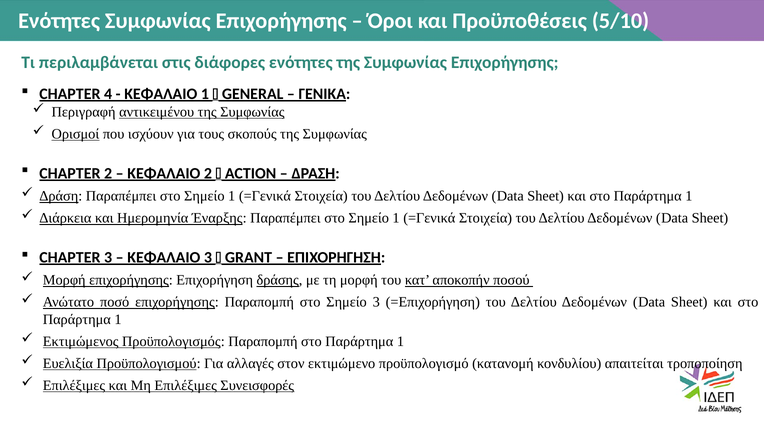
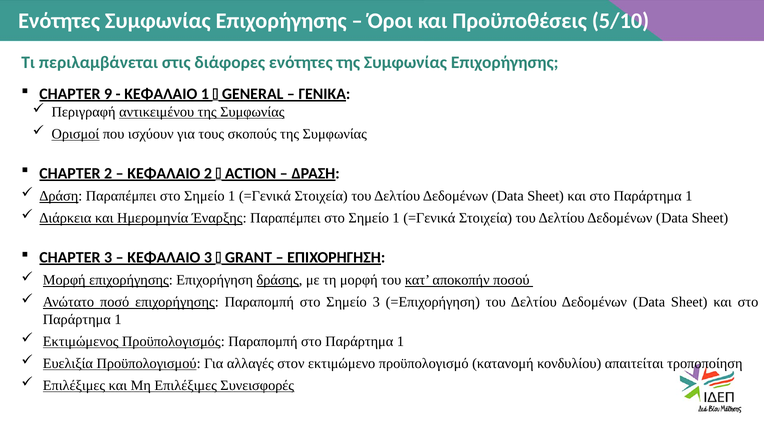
4: 4 -> 9
